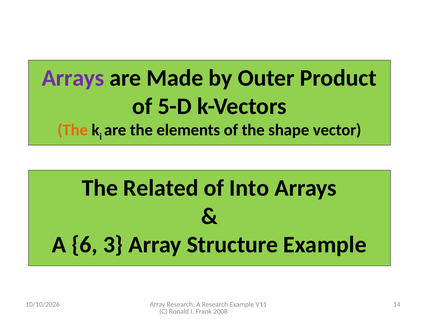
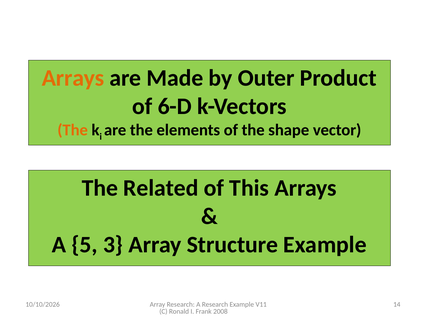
Arrays at (73, 78) colour: purple -> orange
5-D: 5-D -> 6-D
Into: Into -> This
6: 6 -> 5
